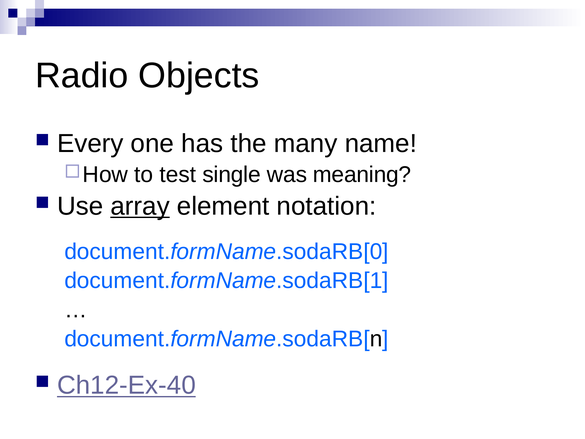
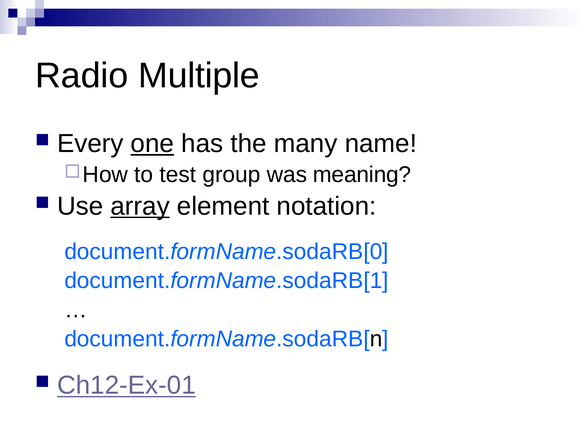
Objects: Objects -> Multiple
one underline: none -> present
single: single -> group
Ch12-Ex-40: Ch12-Ex-40 -> Ch12-Ex-01
